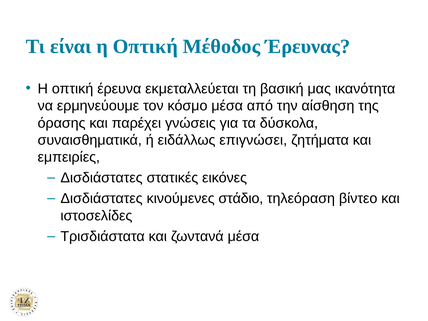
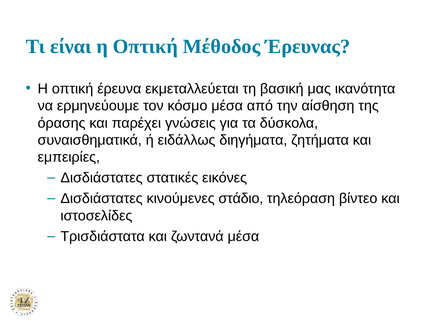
επιγνώσει: επιγνώσει -> διηγήματα
